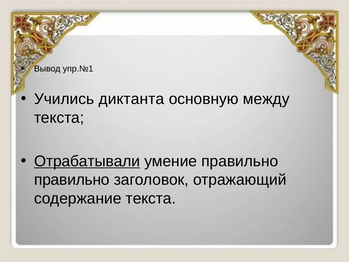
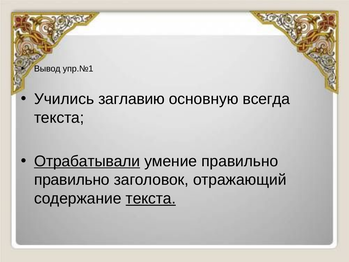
диктанта: диктанта -> заглавию
между: между -> всегда
текста at (151, 198) underline: none -> present
